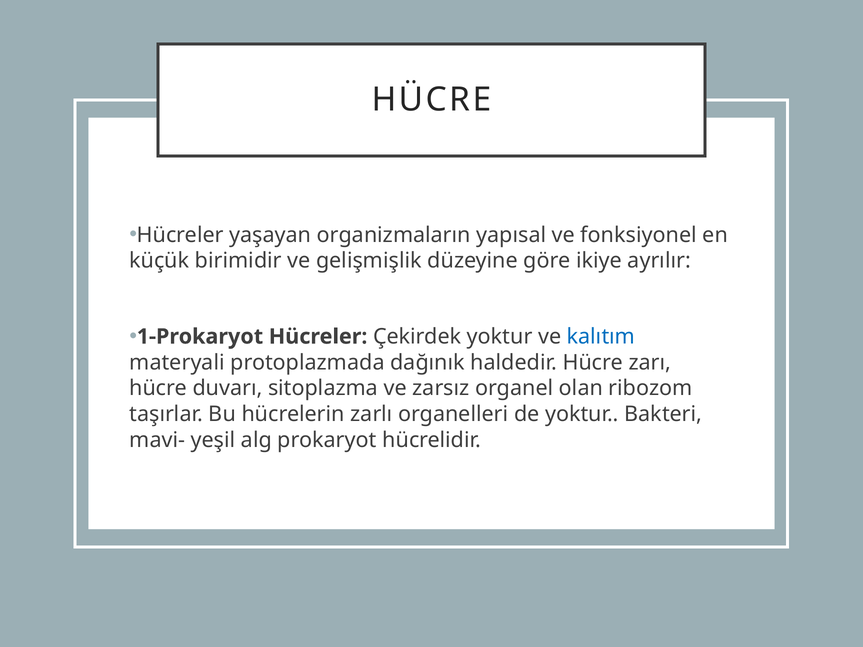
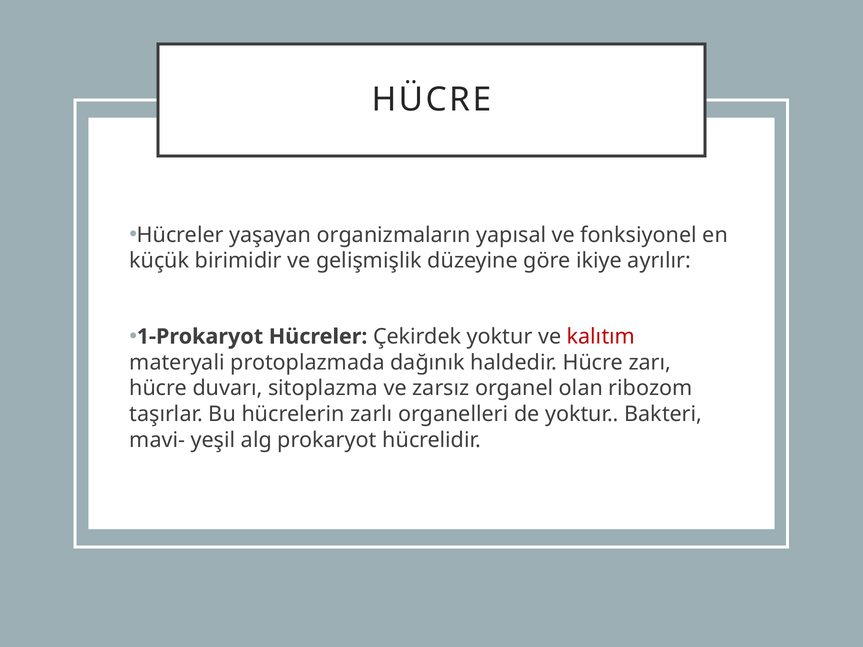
kalıtım colour: blue -> red
